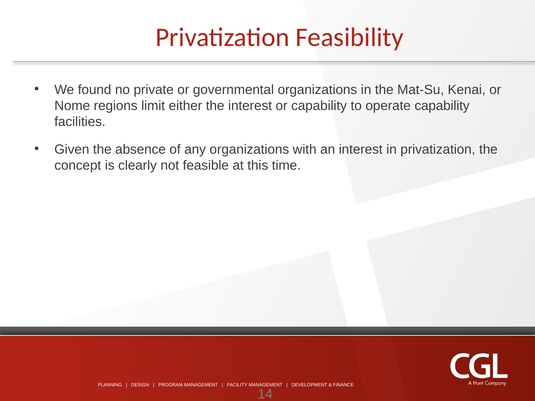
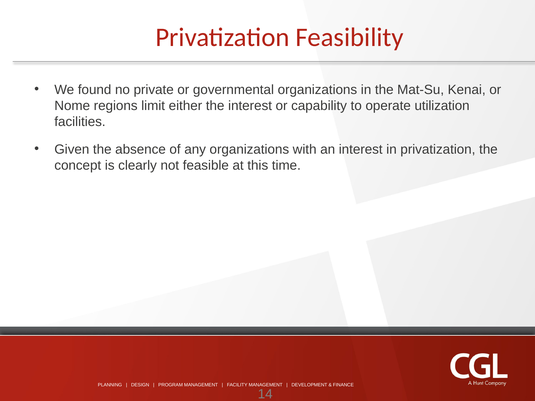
operate capability: capability -> utilization
